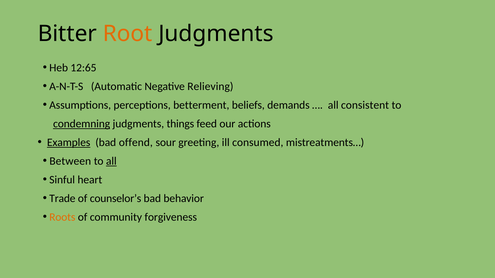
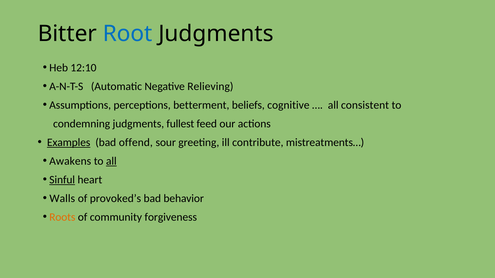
Root colour: orange -> blue
12:65: 12:65 -> 12:10
demands: demands -> cognitive
condemning underline: present -> none
things: things -> fullest
consumed: consumed -> contribute
Between: Between -> Awakens
Sinful underline: none -> present
Trade: Trade -> Walls
counselor’s: counselor’s -> provoked’s
